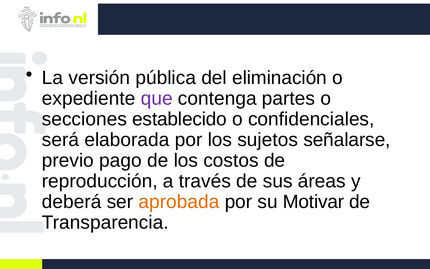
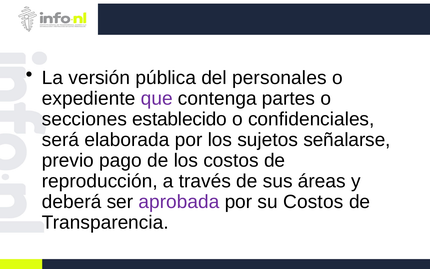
eliminación: eliminación -> personales
aprobada colour: orange -> purple
su Motivar: Motivar -> Costos
